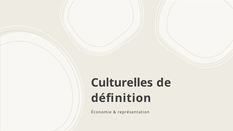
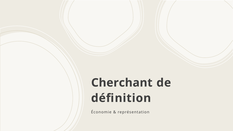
Culturelles: Culturelles -> Cherchant
